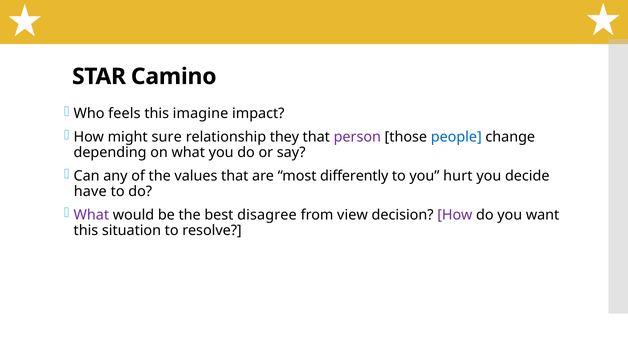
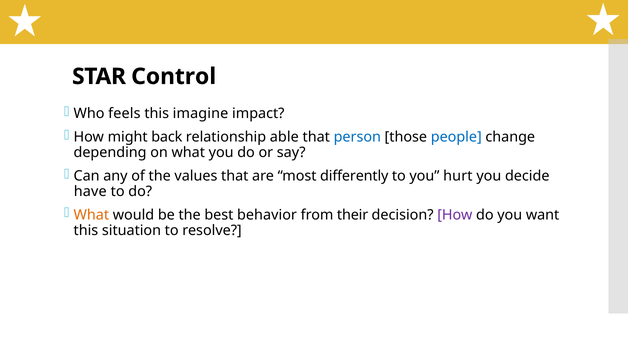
Camino: Camino -> Control
sure: sure -> back
they: they -> able
person colour: purple -> blue
What at (91, 215) colour: purple -> orange
disagree: disagree -> behavior
view: view -> their
